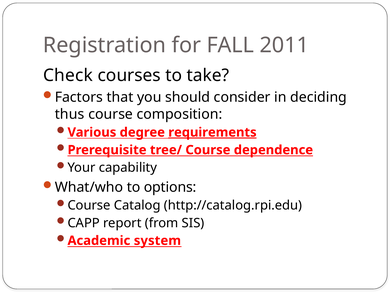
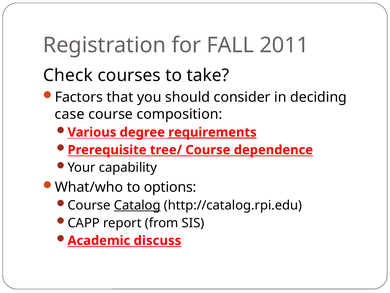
thus: thus -> case
Catalog underline: none -> present
system: system -> discuss
